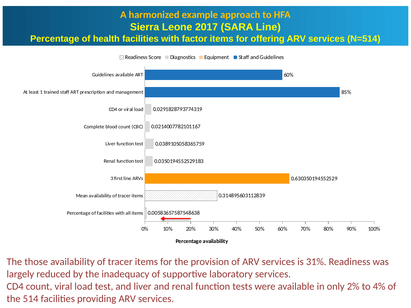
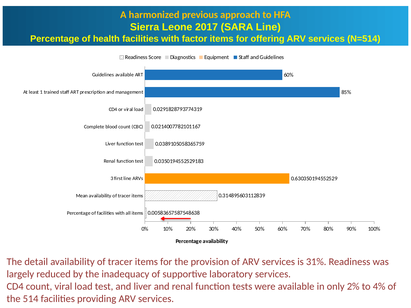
example: example -> previous
those: those -> detail
